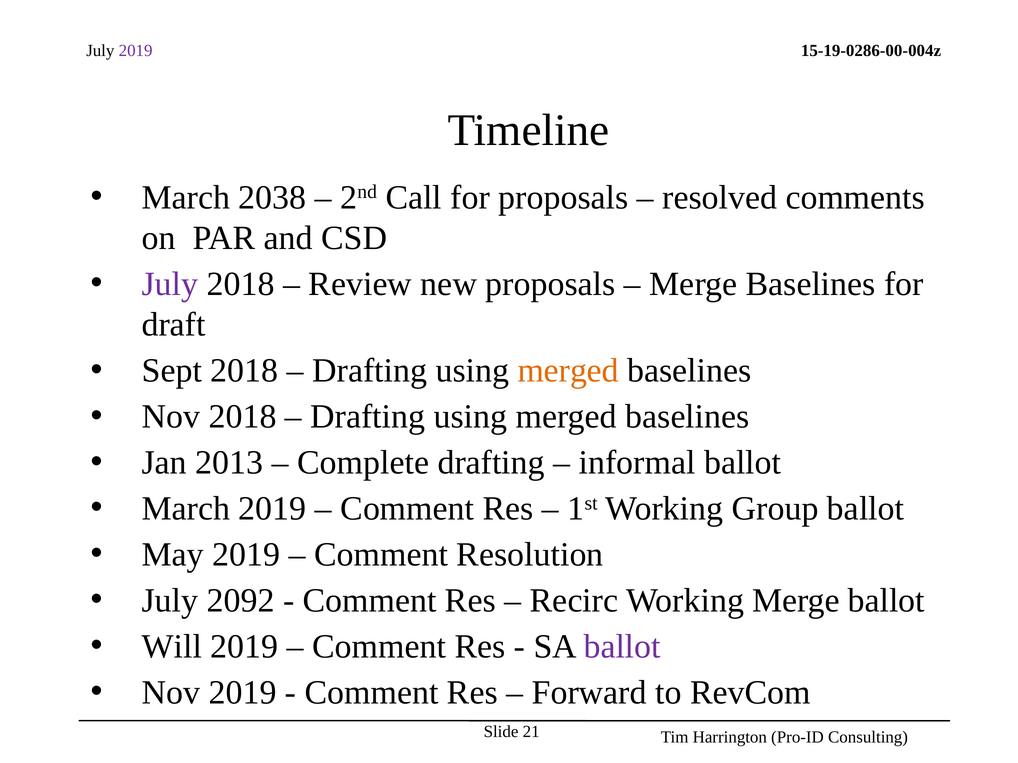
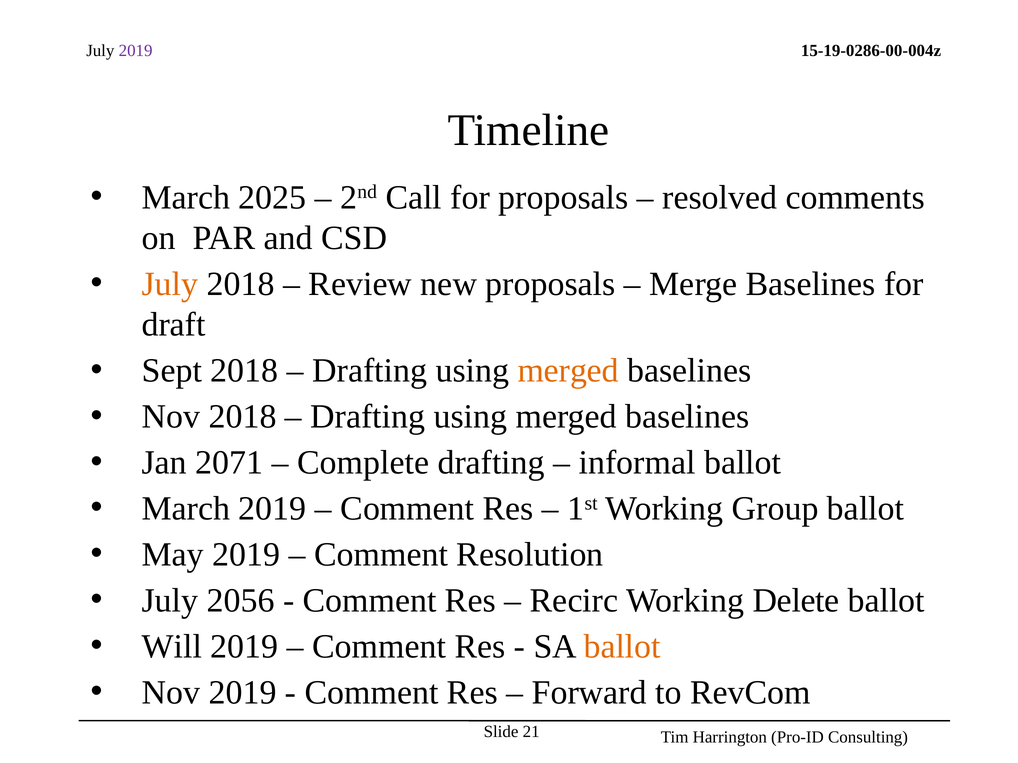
2038: 2038 -> 2025
July at (170, 284) colour: purple -> orange
2013: 2013 -> 2071
2092: 2092 -> 2056
Working Merge: Merge -> Delete
ballot at (622, 647) colour: purple -> orange
